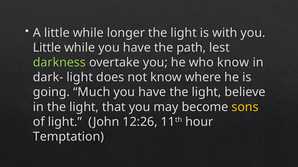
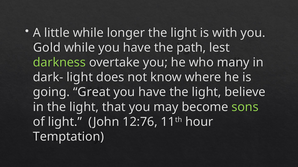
Little at (47, 48): Little -> Gold
who know: know -> many
Much: Much -> Great
sons colour: yellow -> light green
12:26: 12:26 -> 12:76
